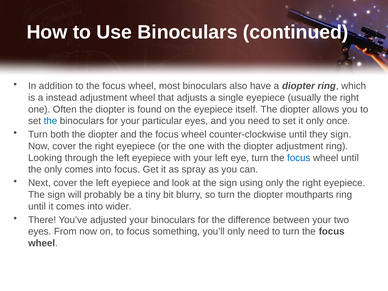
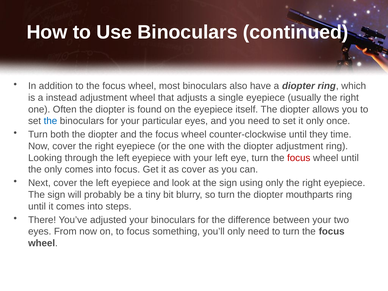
they sign: sign -> time
focus at (299, 158) colour: blue -> red
as spray: spray -> cover
wider: wider -> steps
